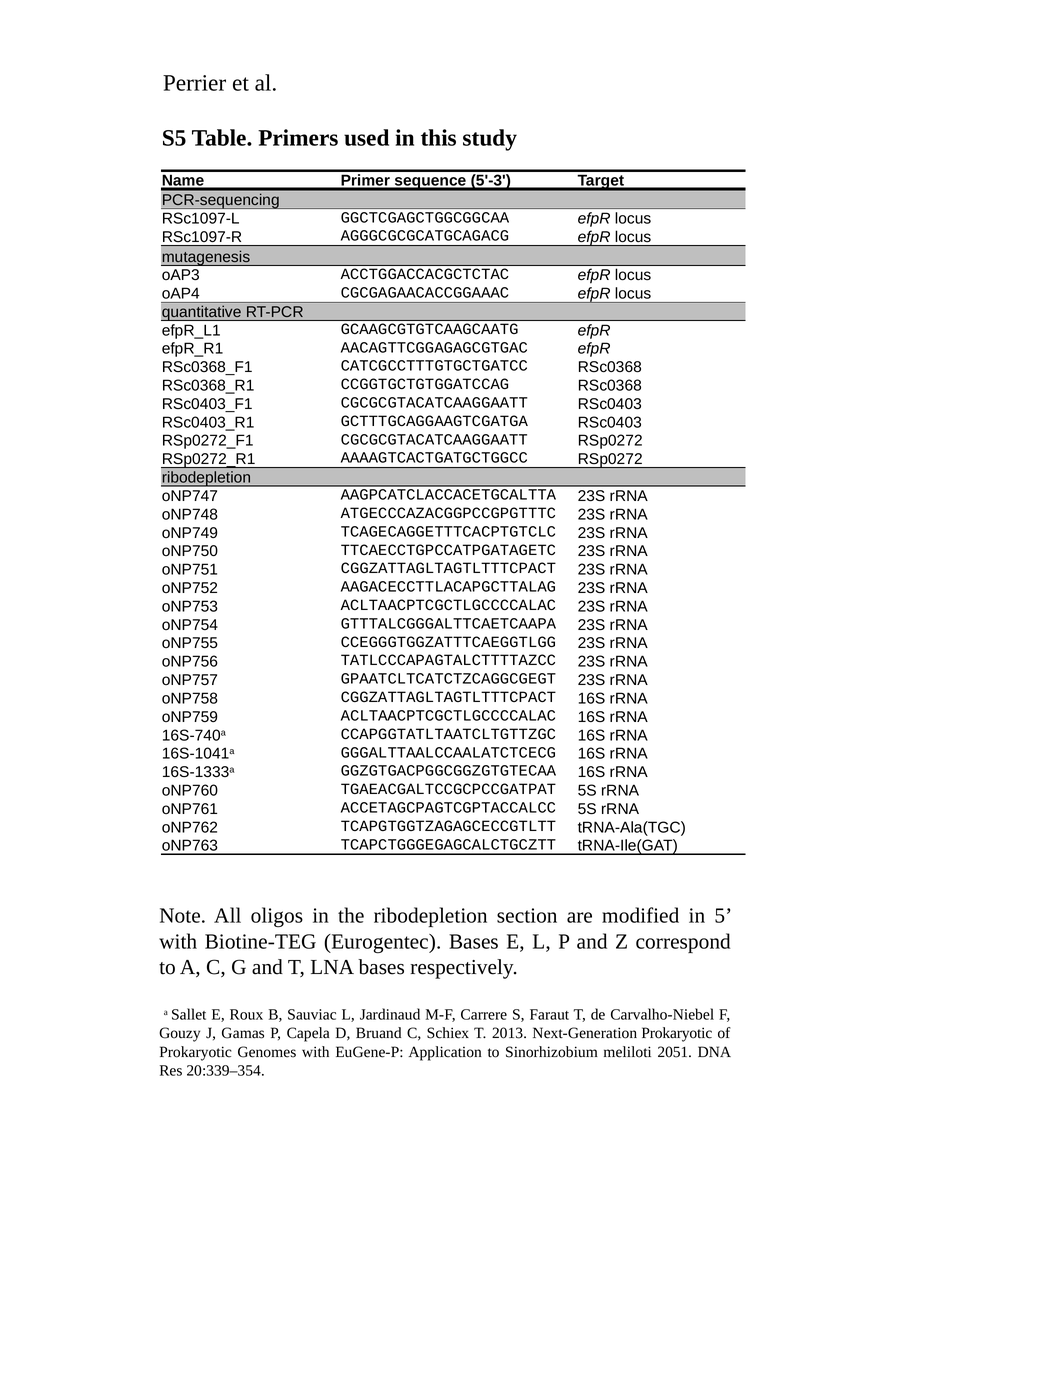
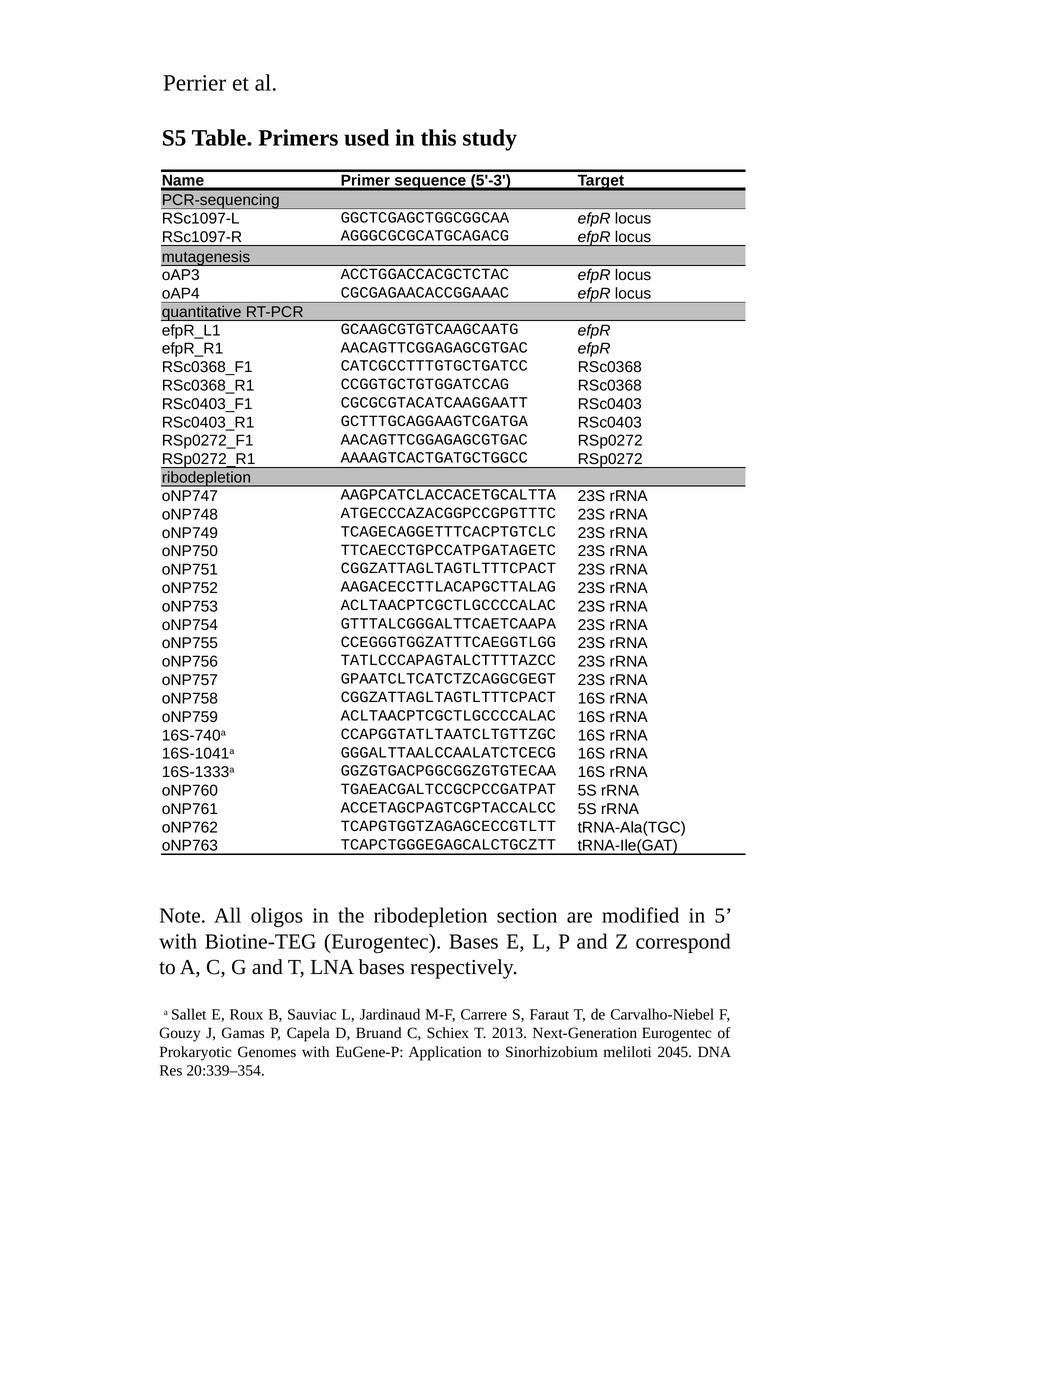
CGCGCGTACATCAAGGAATT at (434, 439): CGCGCGTACATCAAGGAATT -> AACAGTTCGGAGAGCGTGAC
Next-Generation Prokaryotic: Prokaryotic -> Eurogentec
2051: 2051 -> 2045
